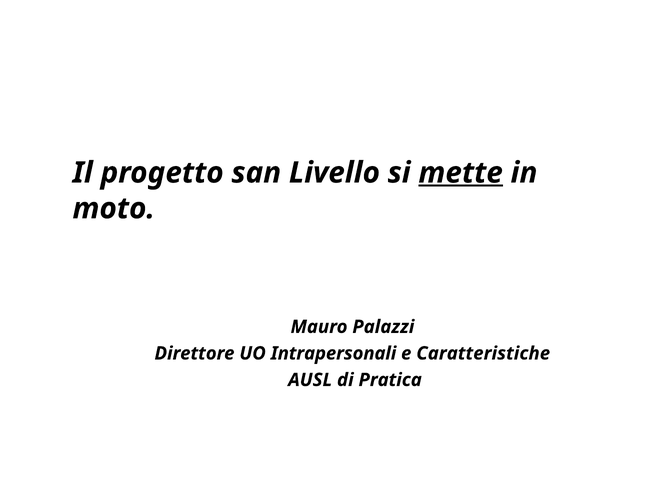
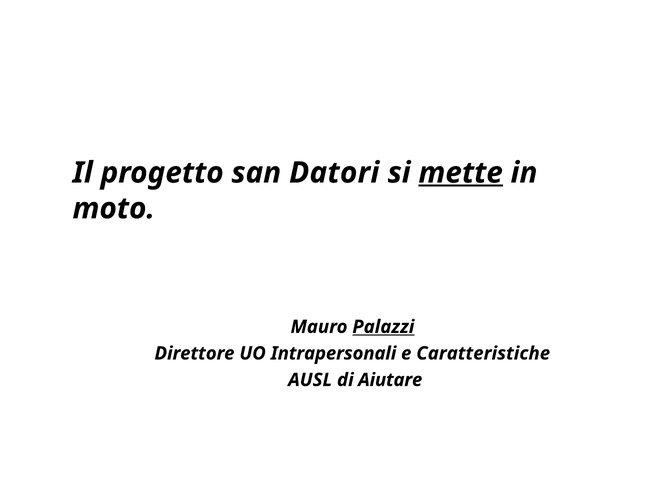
Livello: Livello -> Datori
Palazzi underline: none -> present
Pratica: Pratica -> Aiutare
